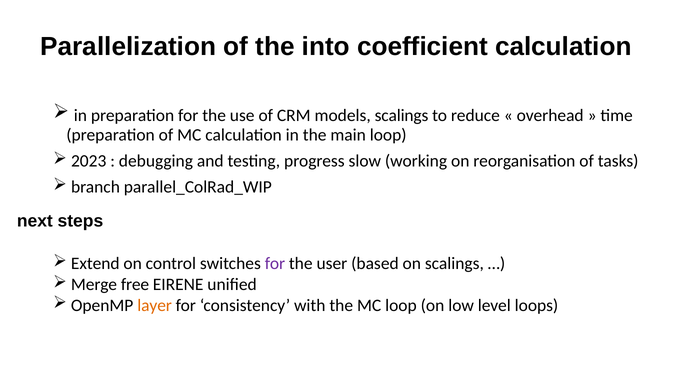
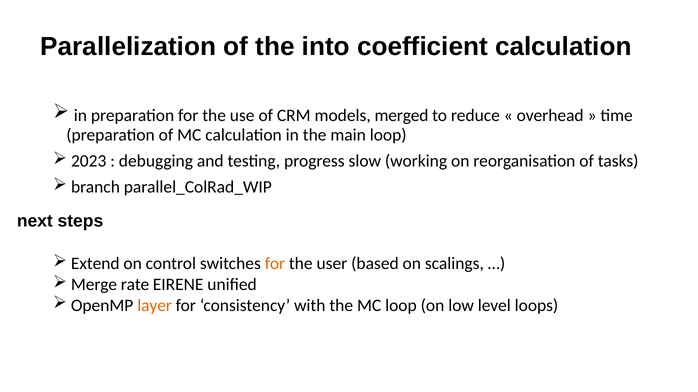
models scalings: scalings -> merged
for at (275, 264) colour: purple -> orange
free: free -> rate
